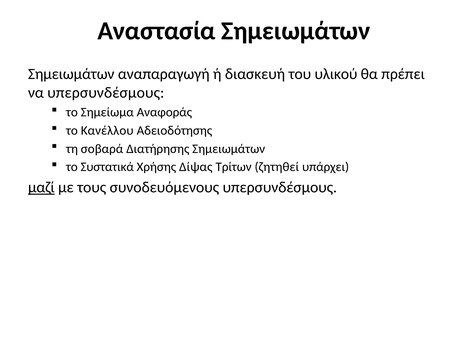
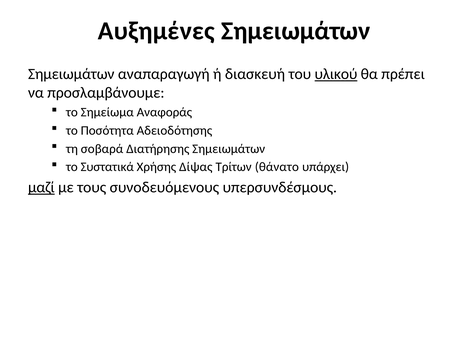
Αναστασία: Αναστασία -> Αυξημένες
υλικού underline: none -> present
να υπερσυνδέσμους: υπερσυνδέσμους -> προσλαμβάνουμε
Κανέλλου: Κανέλλου -> Ποσότητα
ζητηθεί: ζητηθεί -> θάνατο
